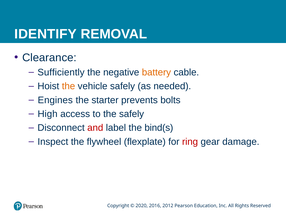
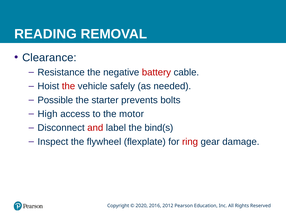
IDENTIFY: IDENTIFY -> READING
Sufficiently: Sufficiently -> Resistance
battery colour: orange -> red
the at (69, 86) colour: orange -> red
Engines: Engines -> Possible
the safely: safely -> motor
